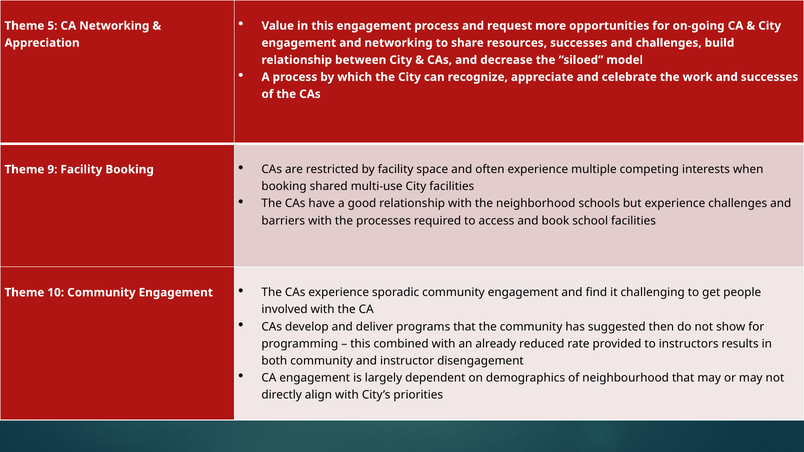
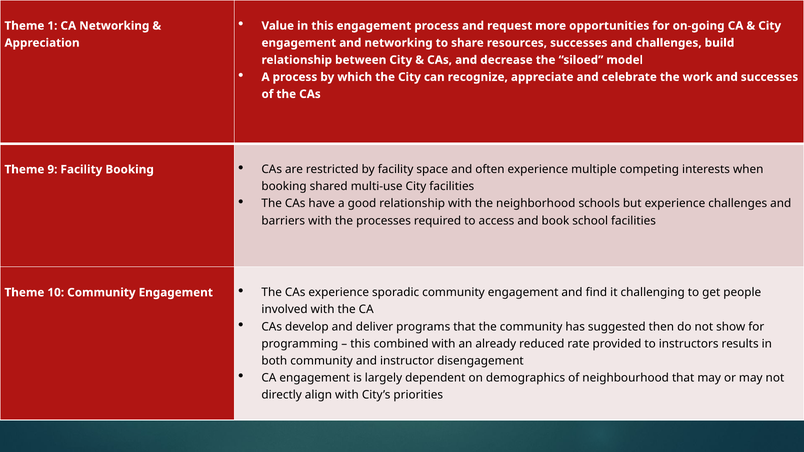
5: 5 -> 1
